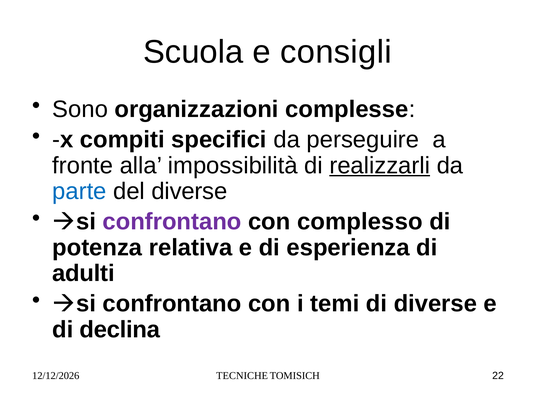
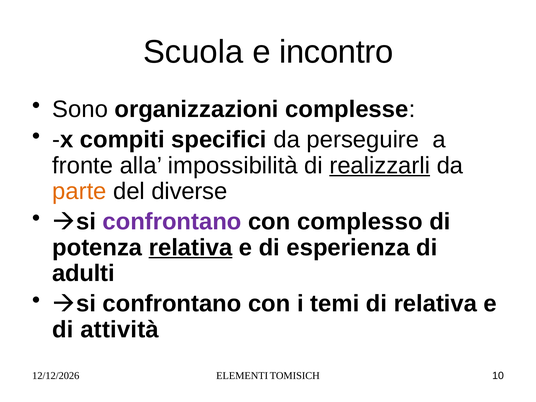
consigli: consigli -> incontro
parte colour: blue -> orange
relativa at (191, 247) underline: none -> present
di diverse: diverse -> relativa
declina: declina -> attività
TECNICHE: TECNICHE -> ELEMENTI
22: 22 -> 10
